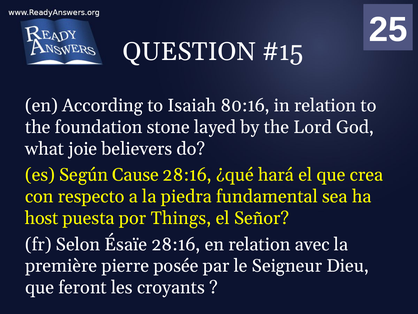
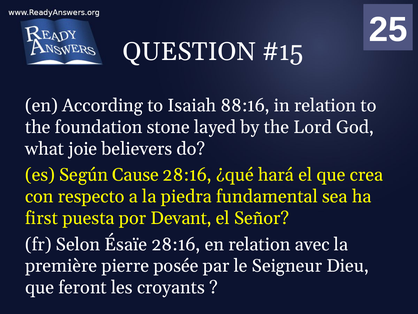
80:16: 80:16 -> 88:16
host: host -> first
Things: Things -> Devant
